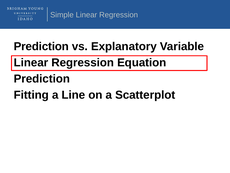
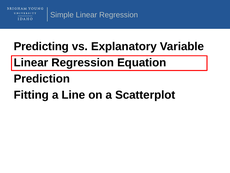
Prediction at (41, 46): Prediction -> Predicting
